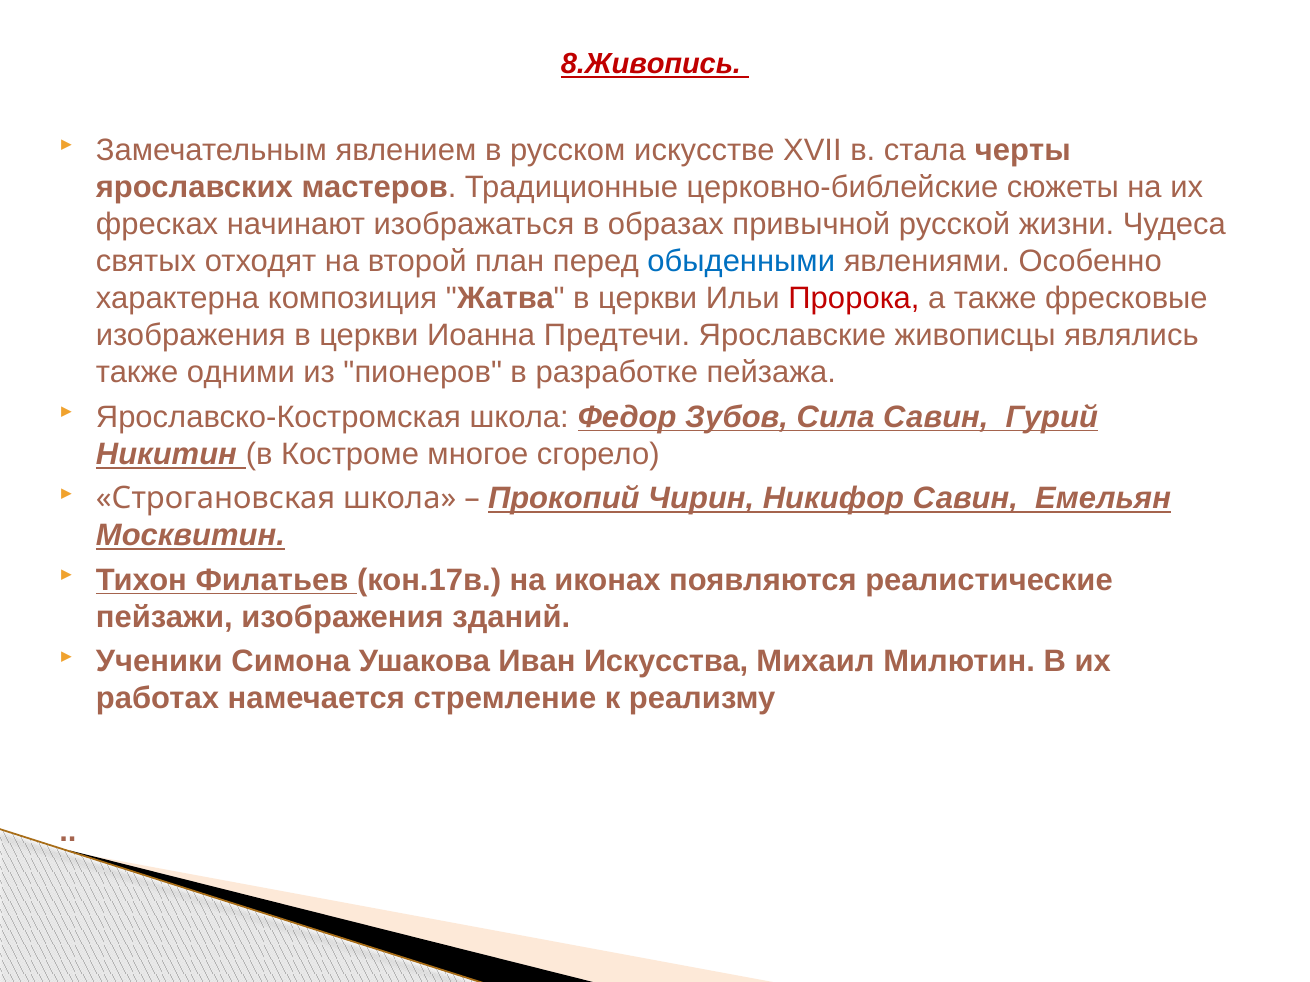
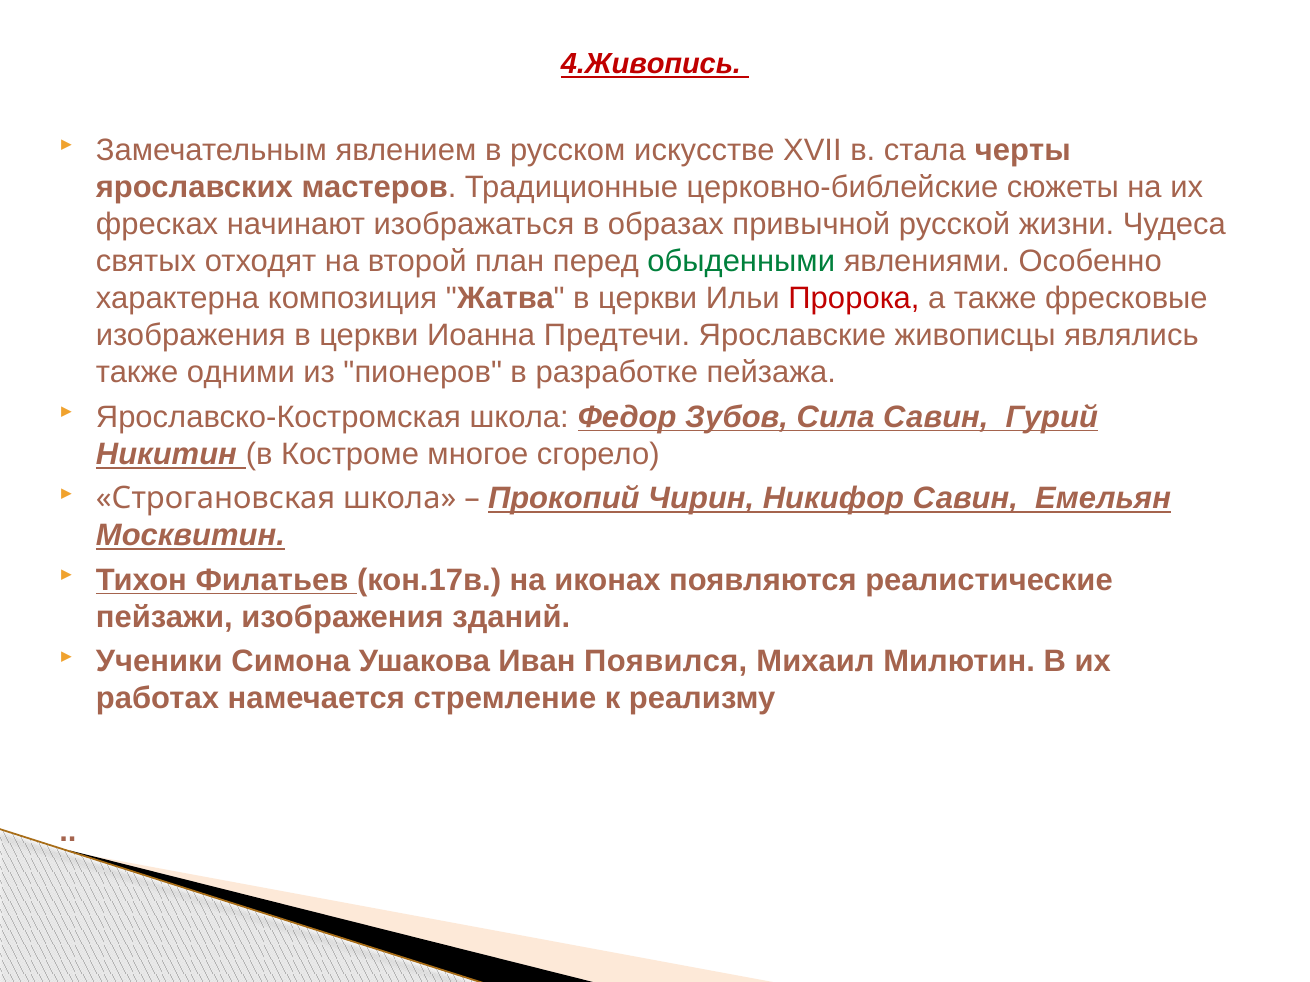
8.Живопись: 8.Живопись -> 4.Живопись
обыденными colour: blue -> green
Искусства: Искусства -> Появился
